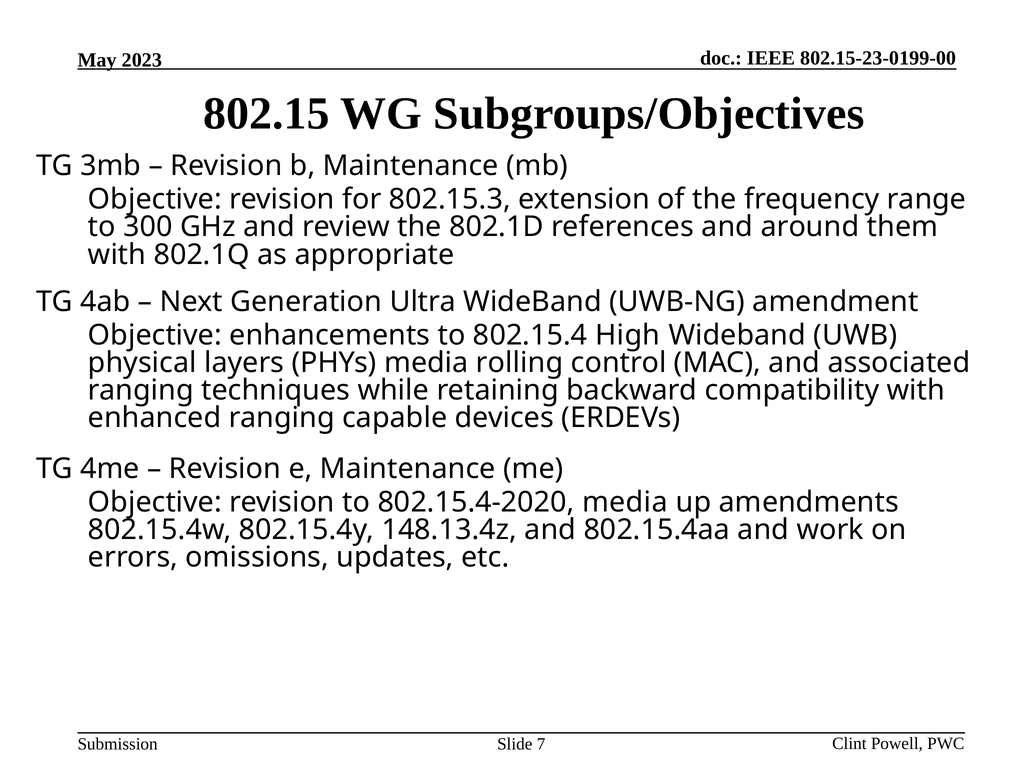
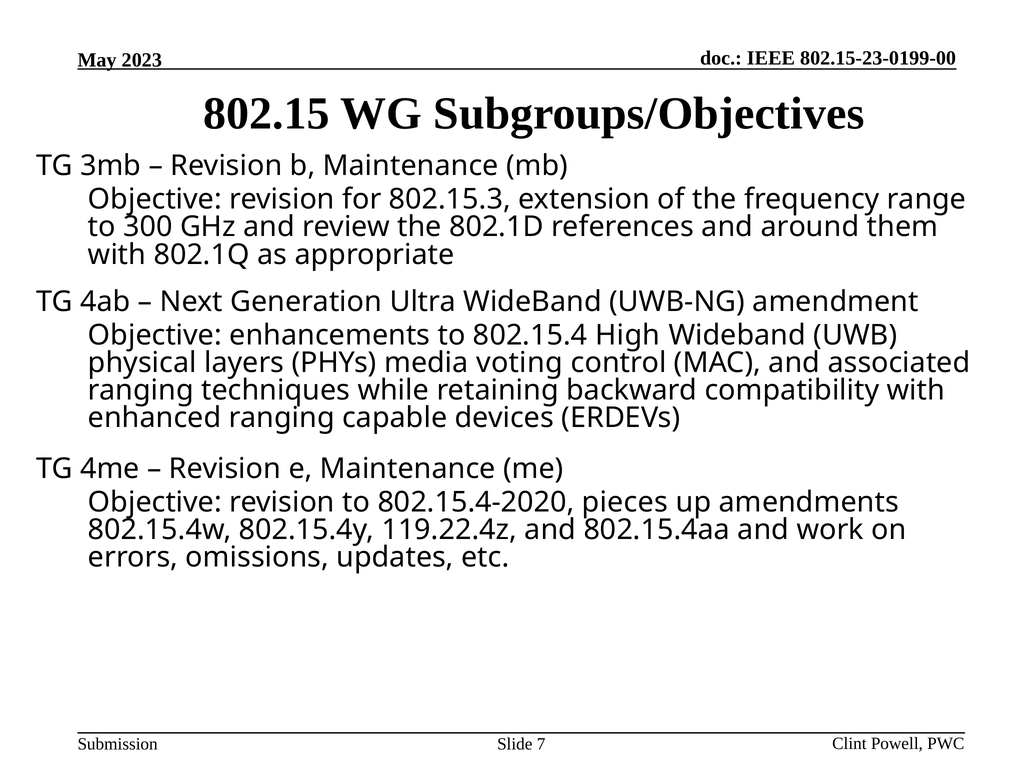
rolling: rolling -> voting
802.15.4-2020 media: media -> pieces
148.13.4z: 148.13.4z -> 119.22.4z
